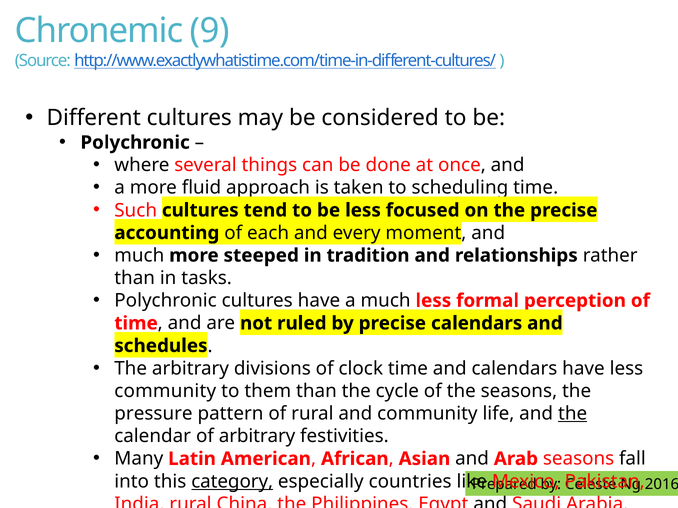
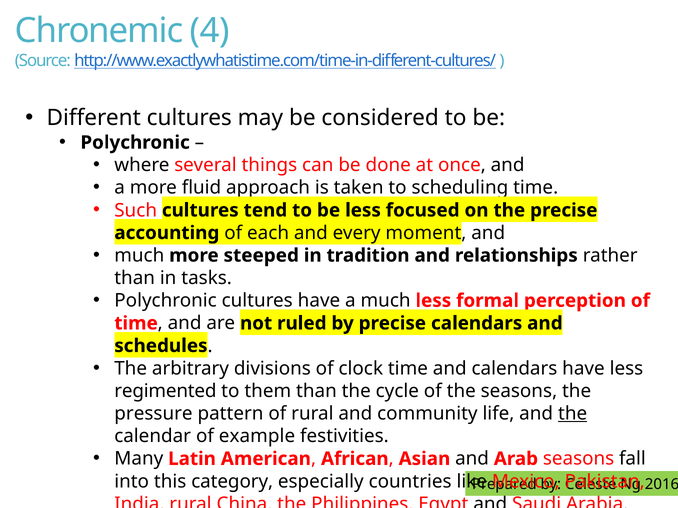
9: 9 -> 4
community at (165, 391): community -> regimented
of arbitrary: arbitrary -> example
category underline: present -> none
